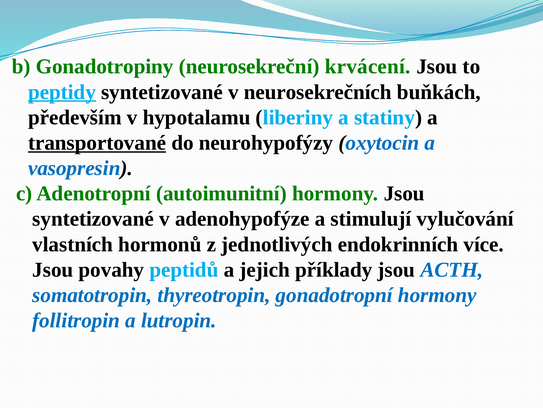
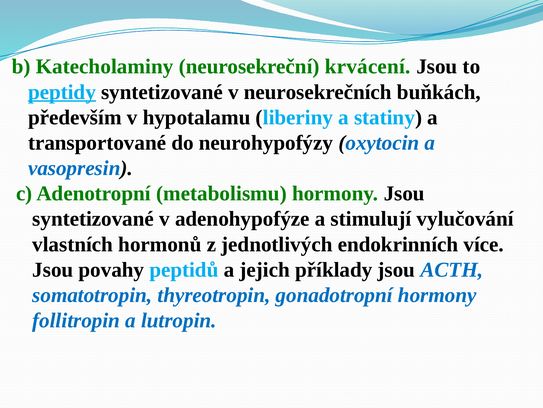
Gonadotropiny: Gonadotropiny -> Katecholaminy
transportované underline: present -> none
autoimunitní: autoimunitní -> metabolismu
